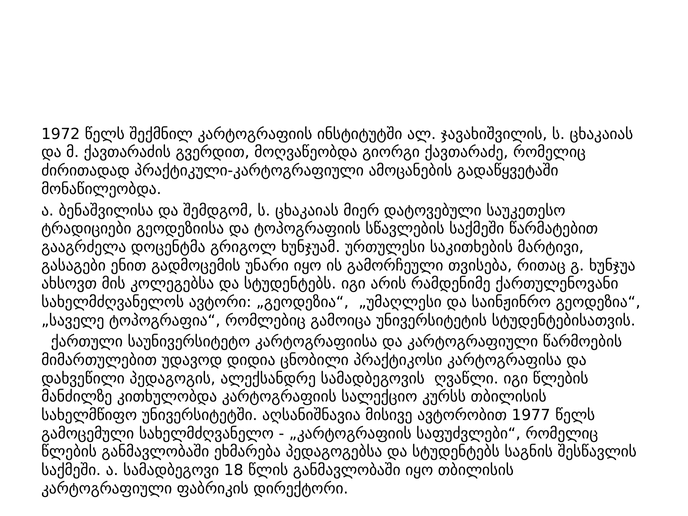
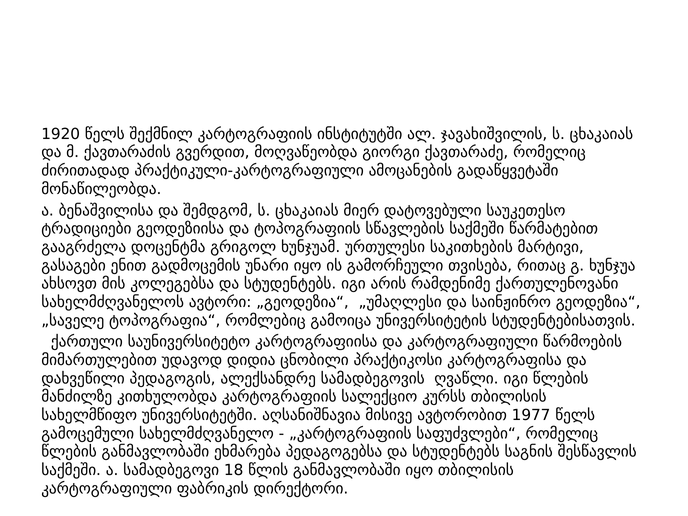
1972: 1972 -> 1920
